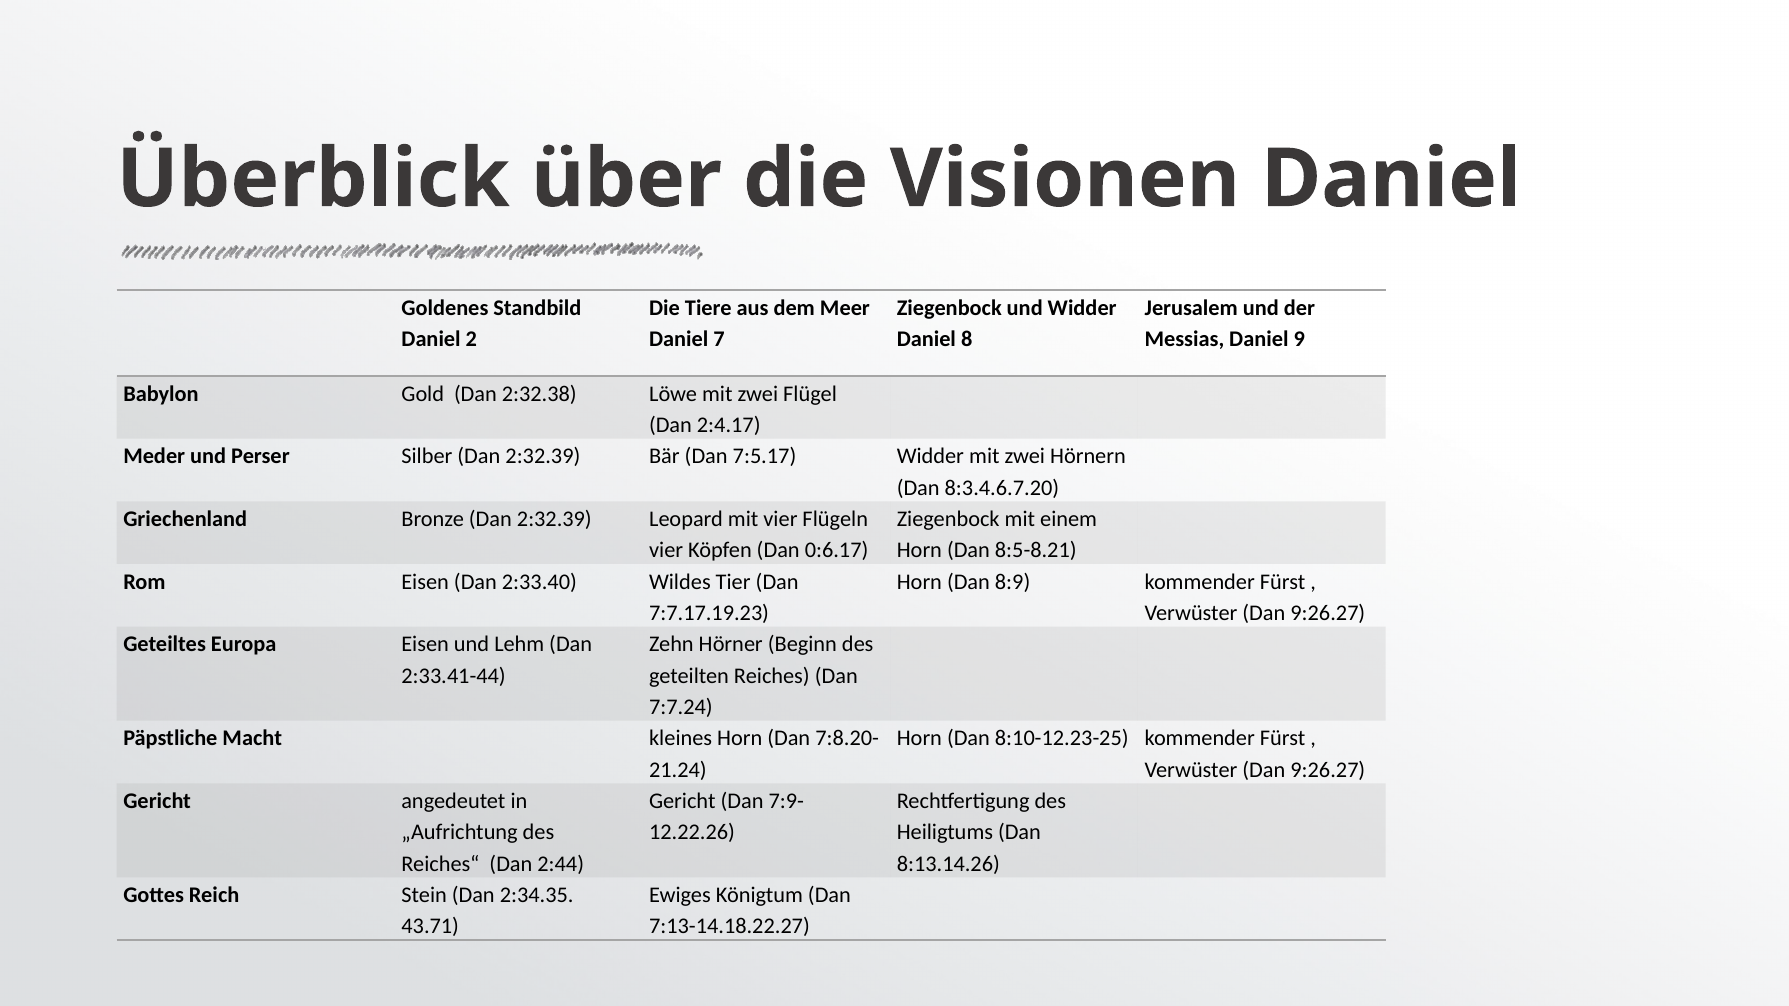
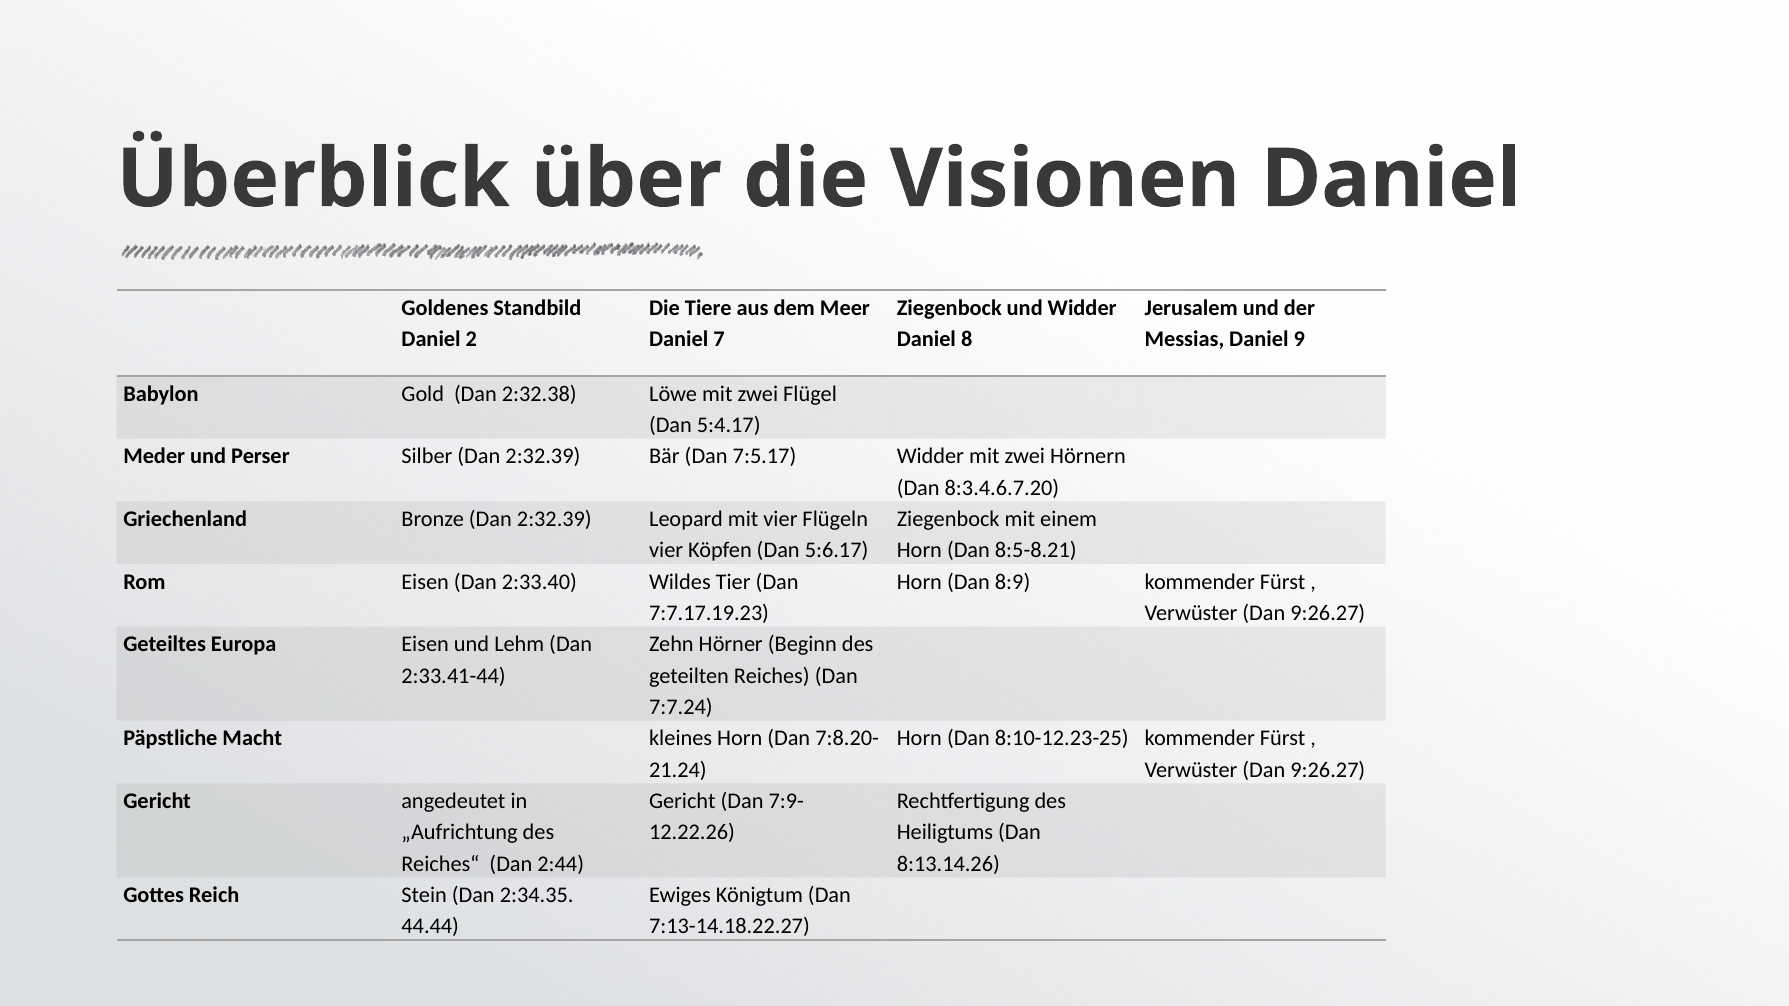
2:4.17: 2:4.17 -> 5:4.17
0:6.17: 0:6.17 -> 5:6.17
43.71: 43.71 -> 44.44
